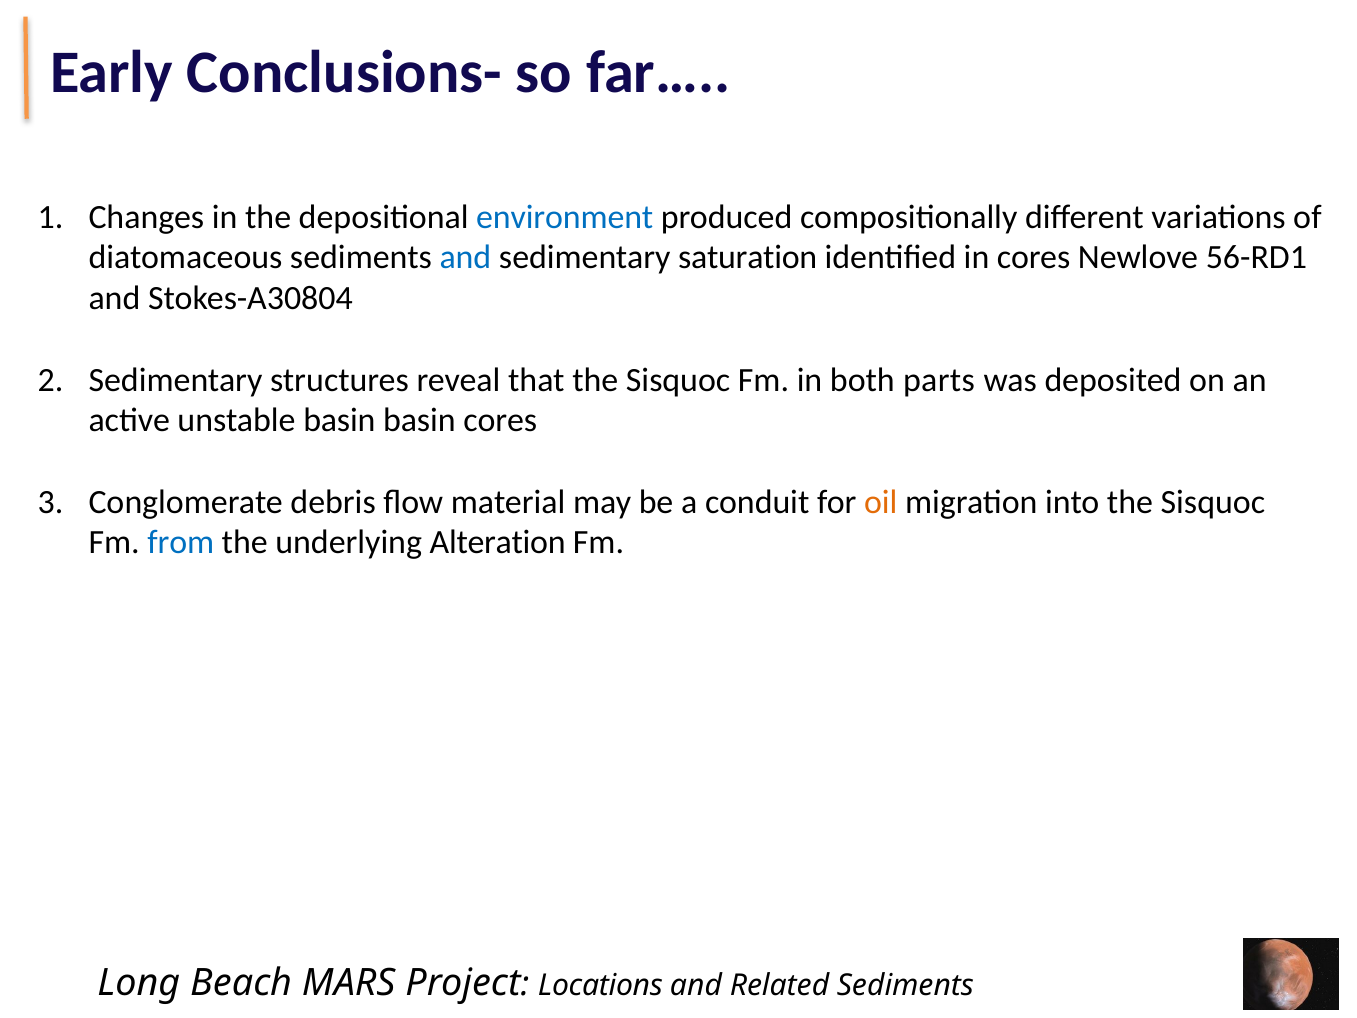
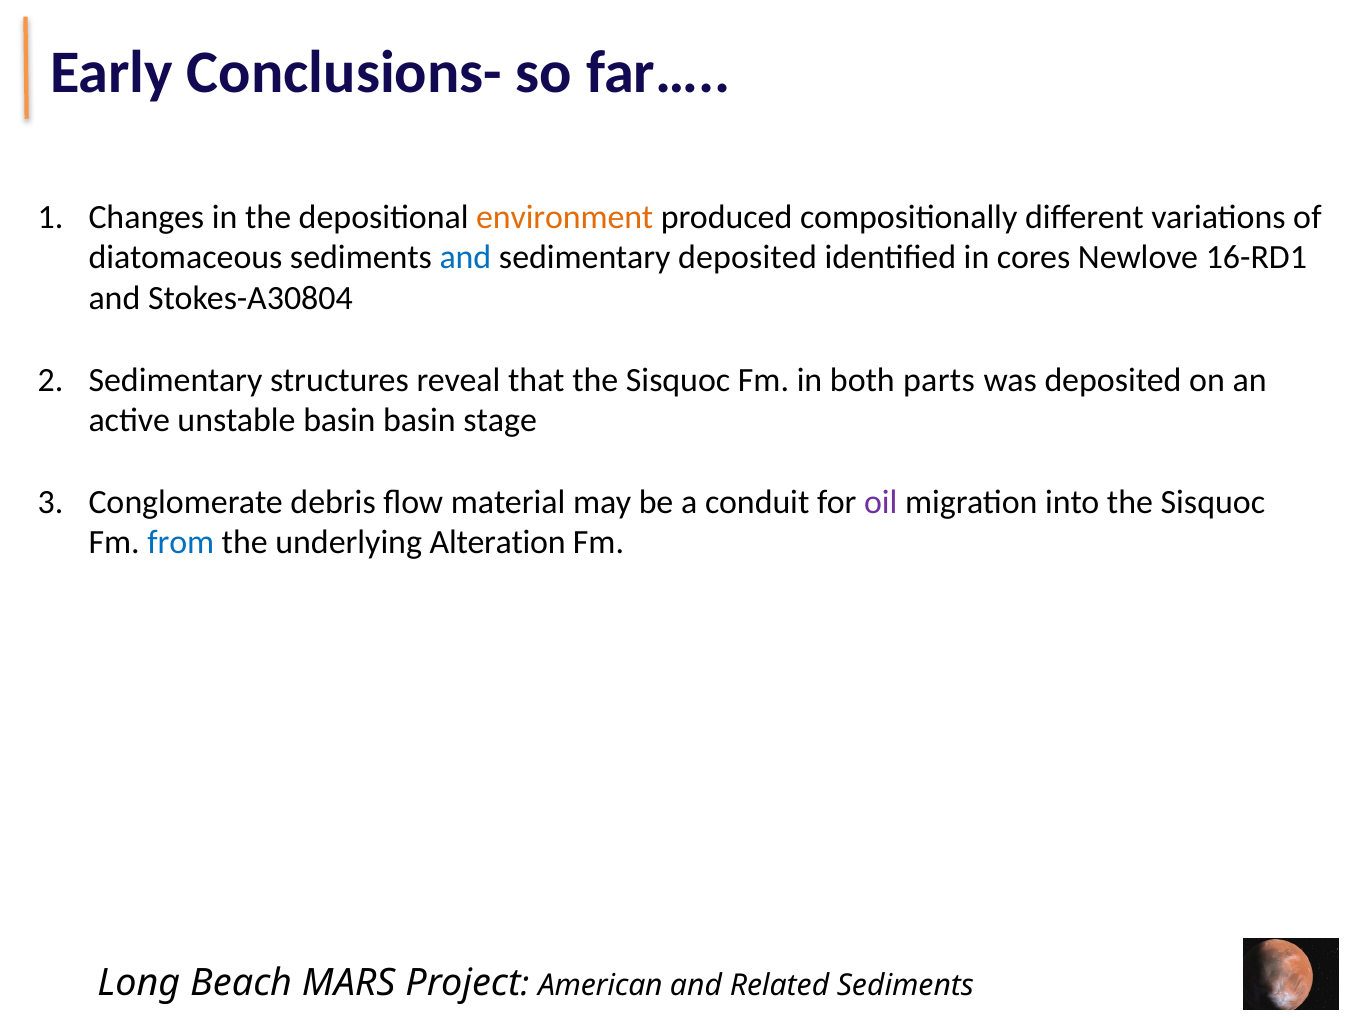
environment colour: blue -> orange
sedimentary saturation: saturation -> deposited
56-RD1: 56-RD1 -> 16-RD1
basin cores: cores -> stage
oil colour: orange -> purple
Locations: Locations -> American
